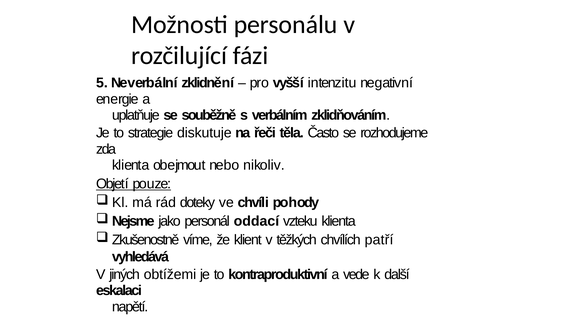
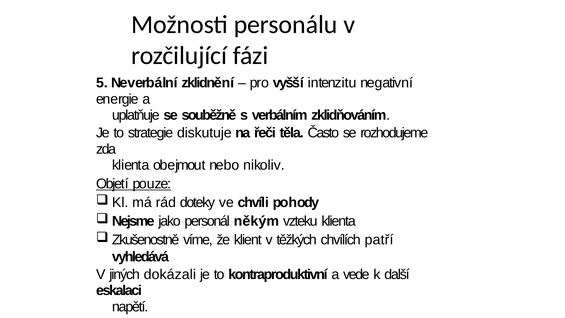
oddací: oddací -> někým
obtížemi: obtížemi -> dokázali
